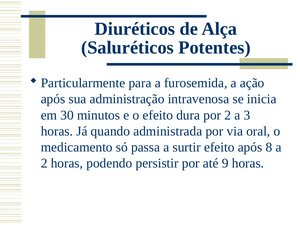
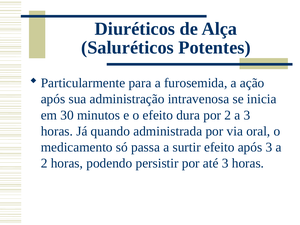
após 8: 8 -> 3
até 9: 9 -> 3
